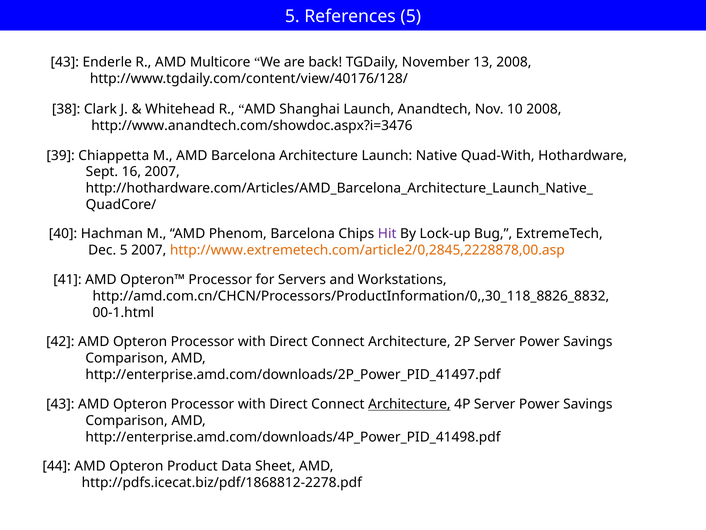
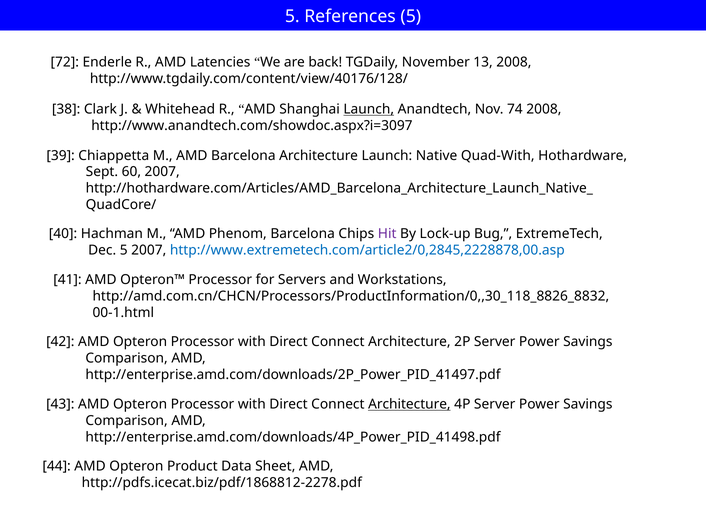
43 at (65, 62): 43 -> 72
Multicore: Multicore -> Latencies
Launch at (369, 109) underline: none -> present
10: 10 -> 74
http://www.anandtech.com/showdoc.aspx?i=3476: http://www.anandtech.com/showdoc.aspx?i=3476 -> http://www.anandtech.com/showdoc.aspx?i=3097
16: 16 -> 60
http://www.extremetech.com/article2/0,2845,2228878,00.asp colour: orange -> blue
